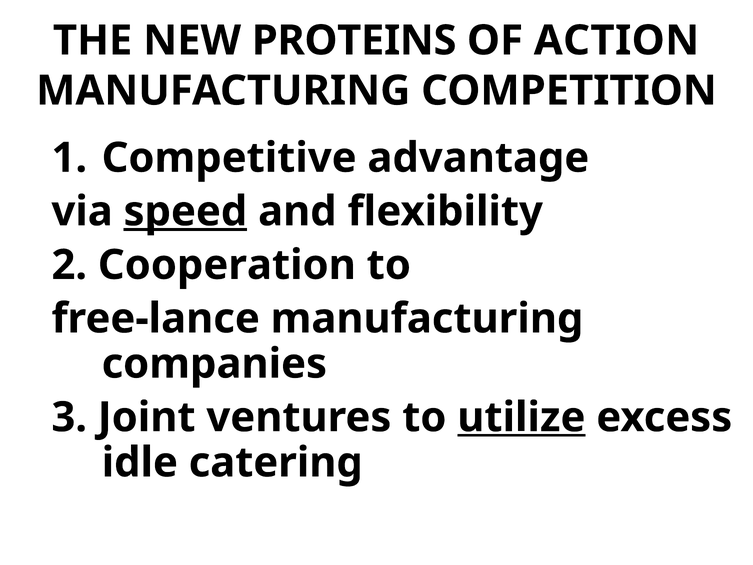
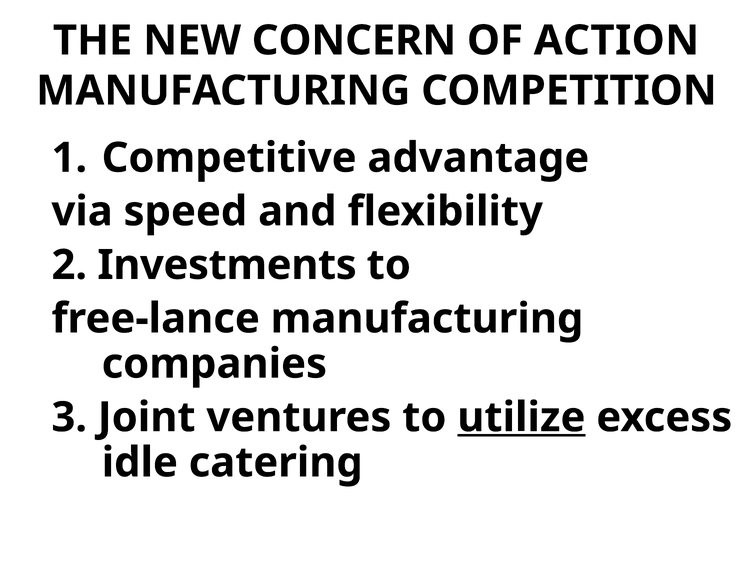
PROTEINS: PROTEINS -> CONCERN
speed underline: present -> none
Cooperation: Cooperation -> Investments
